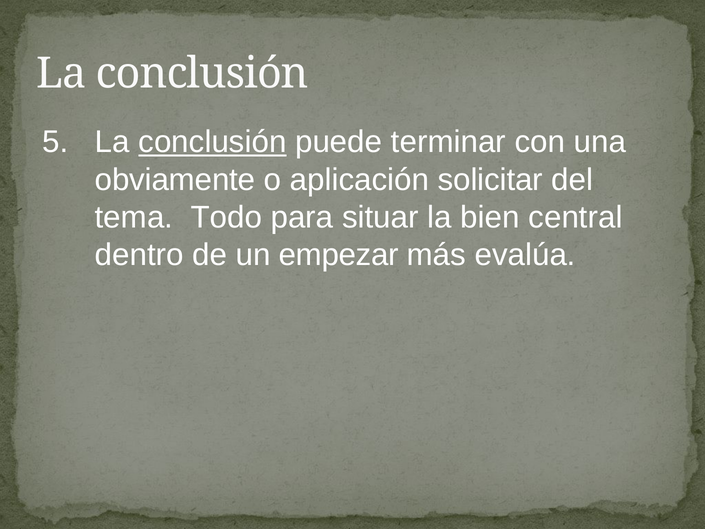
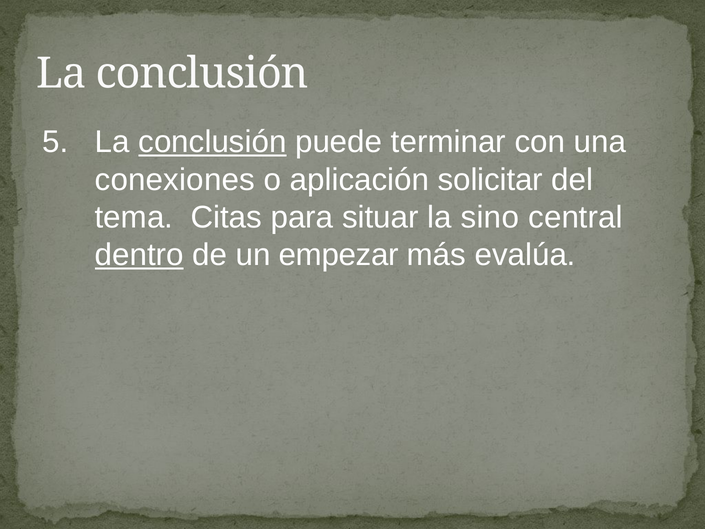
obviamente: obviamente -> conexiones
Todo: Todo -> Citas
bien: bien -> sino
dentro underline: none -> present
